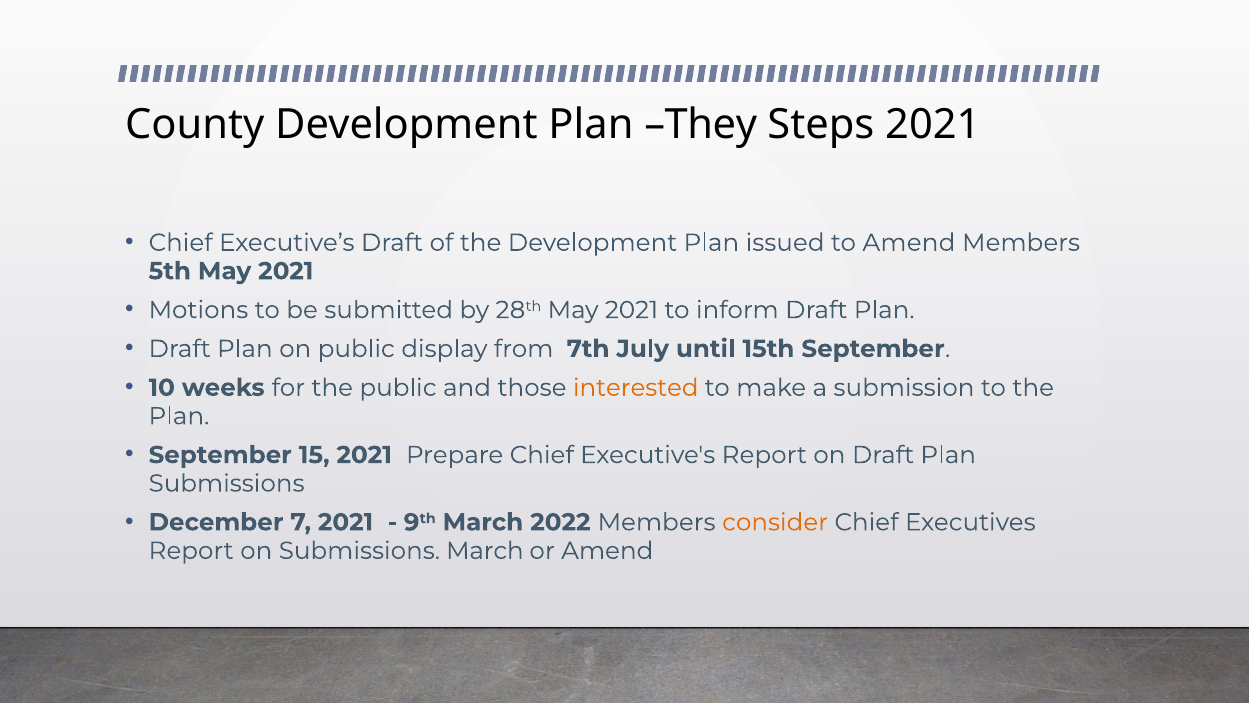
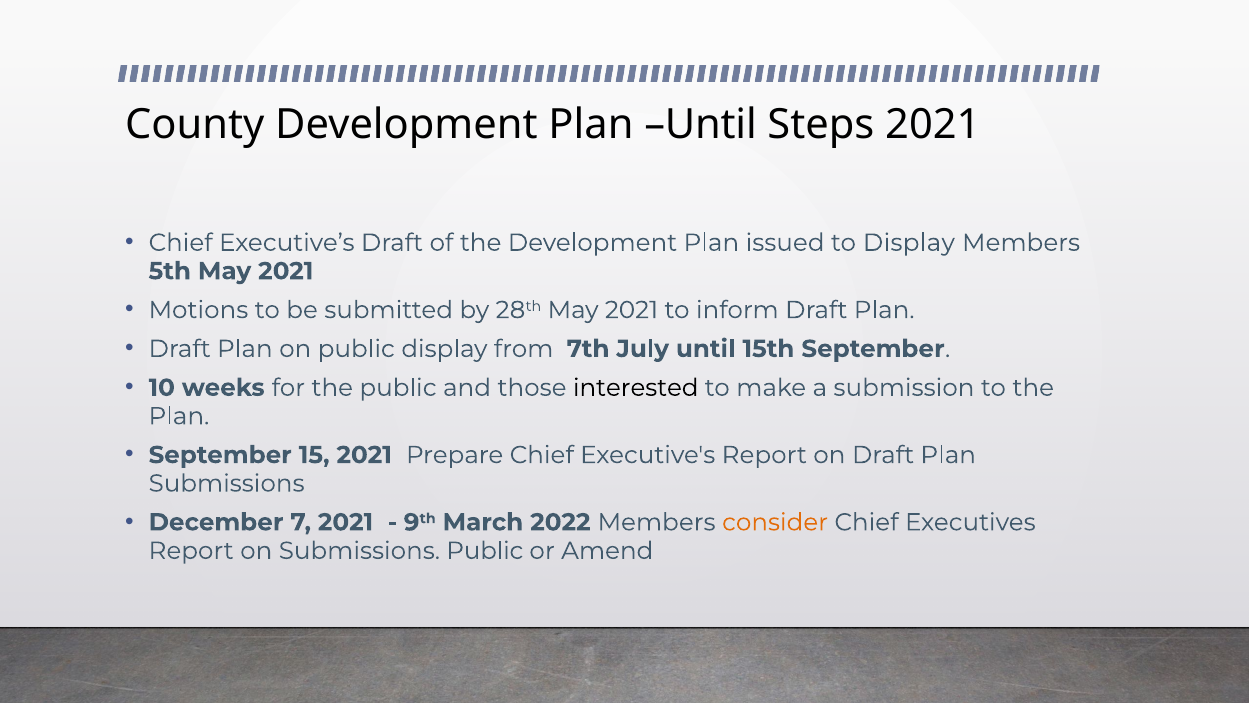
Plan They: They -> Until
to Amend: Amend -> Display
interested colour: orange -> black
Submissions March: March -> Public
